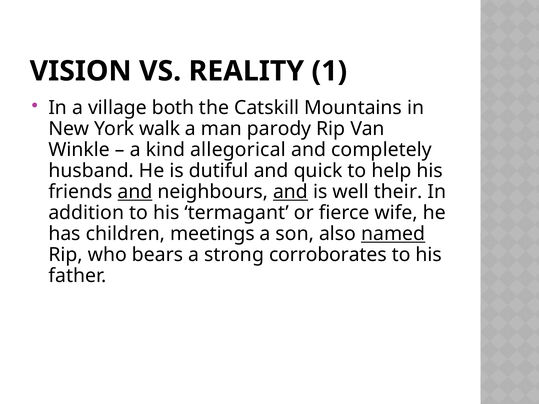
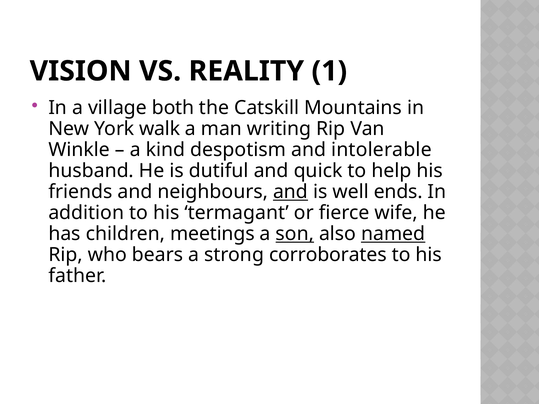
parody: parody -> writing
allegorical: allegorical -> despotism
completely: completely -> intolerable
and at (135, 192) underline: present -> none
their: their -> ends
son underline: none -> present
